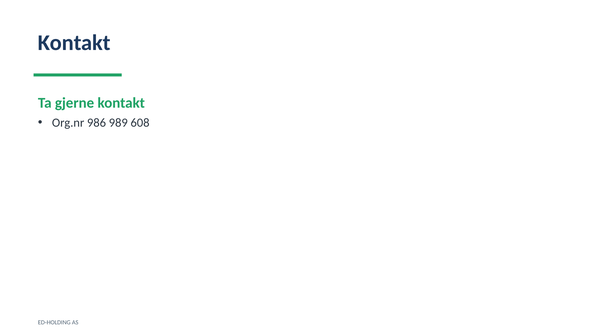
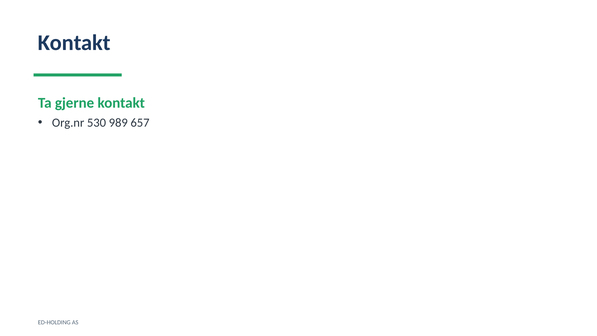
986: 986 -> 530
608: 608 -> 657
